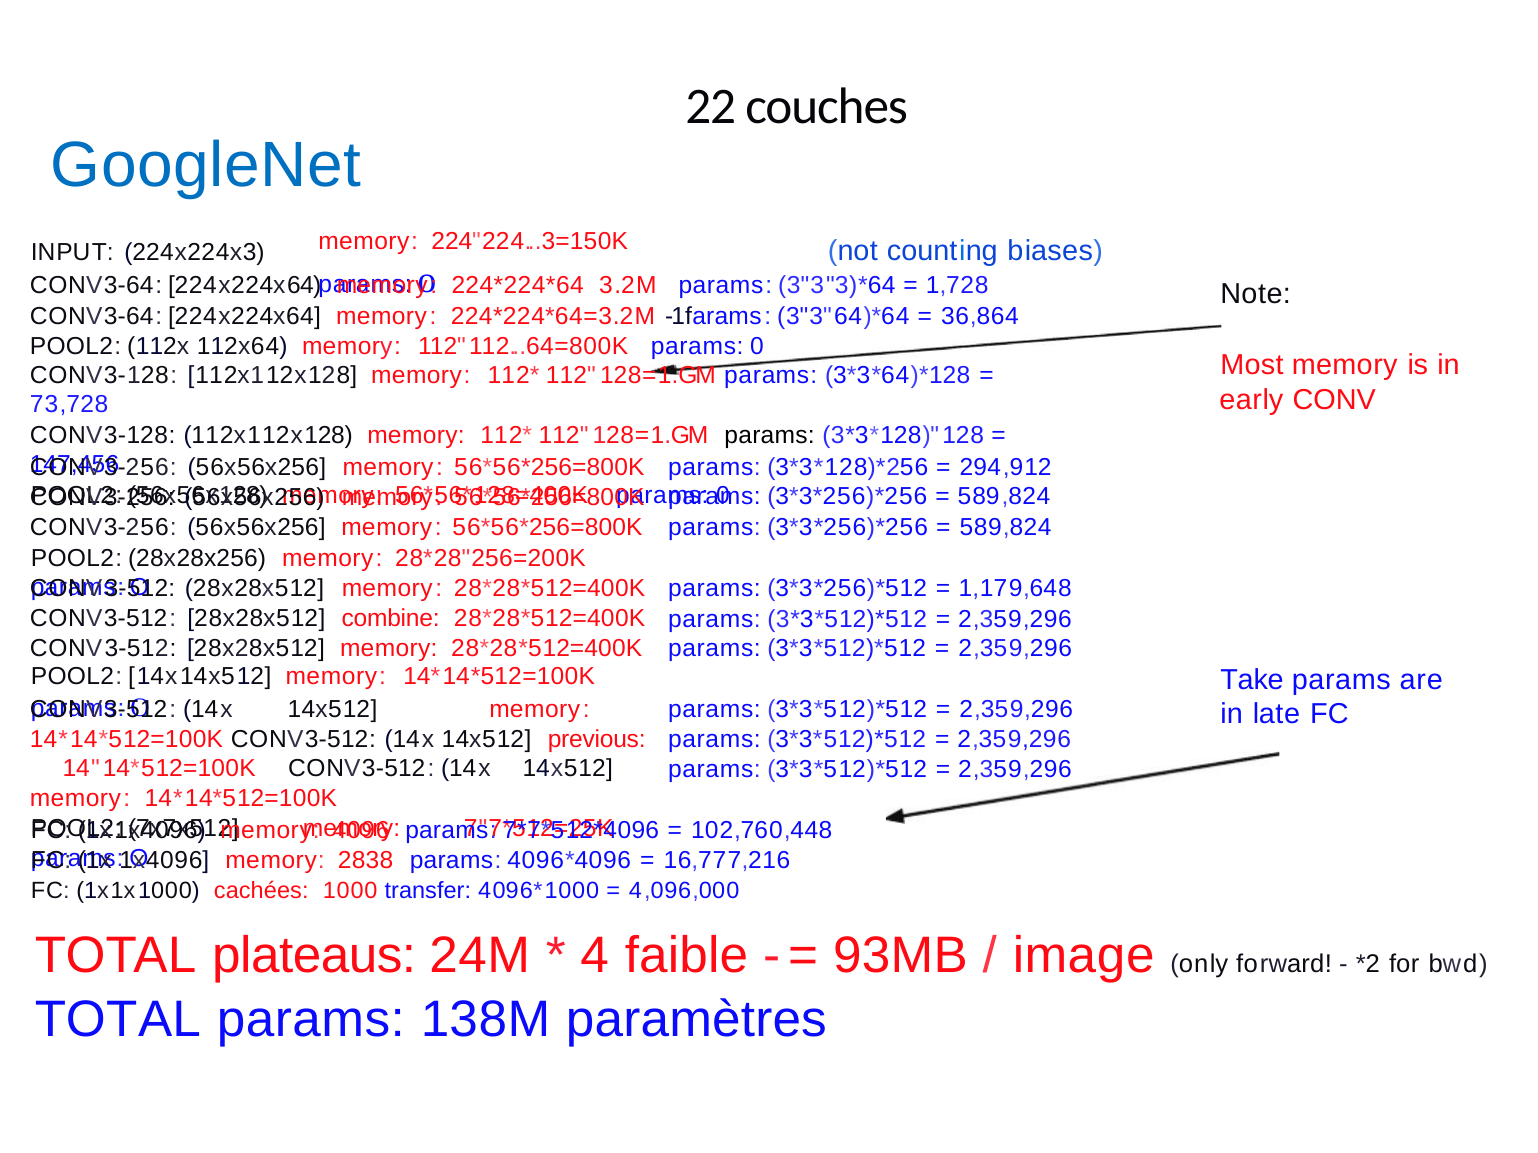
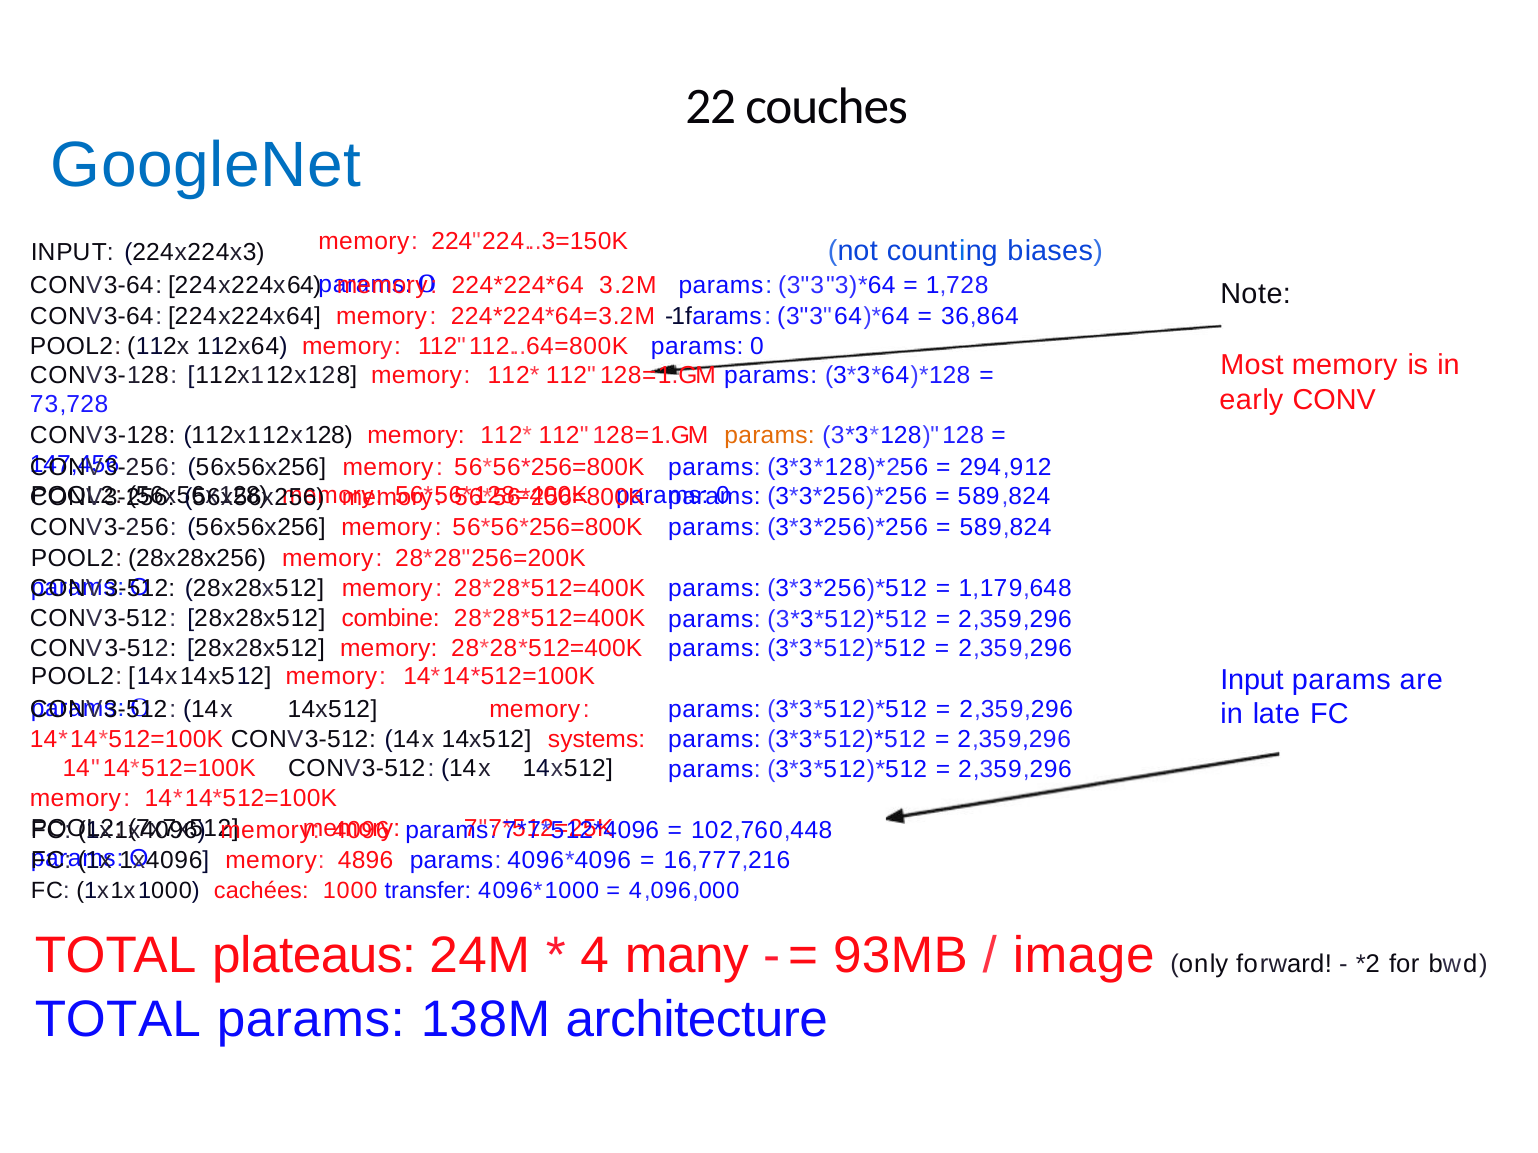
params at (770, 435) colour: black -> orange
Take at (1252, 680): Take -> Input
previous: previous -> systems
2838: 2838 -> 4896
faible: faible -> many
paramètres: paramètres -> architecture
